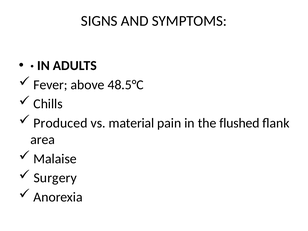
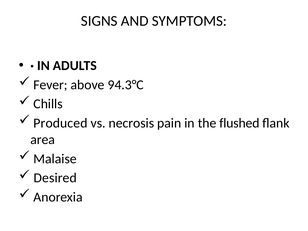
48.5°C: 48.5°C -> 94.3°C
material: material -> necrosis
Surgery: Surgery -> Desired
